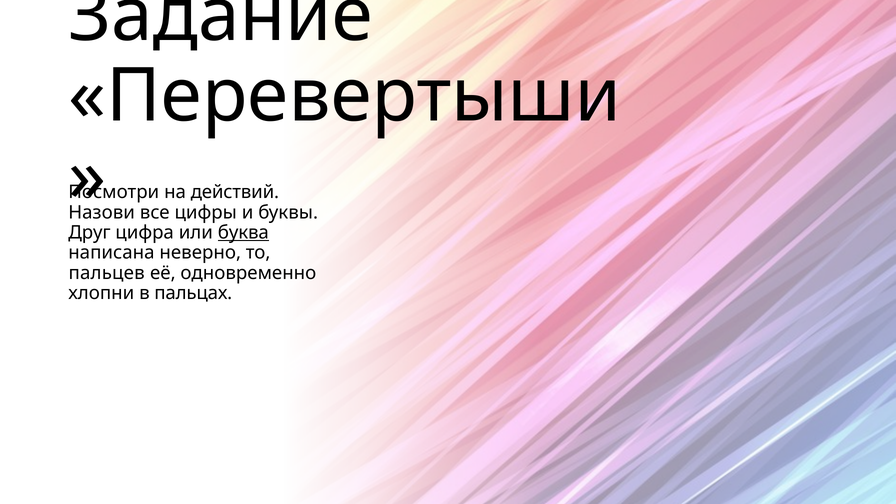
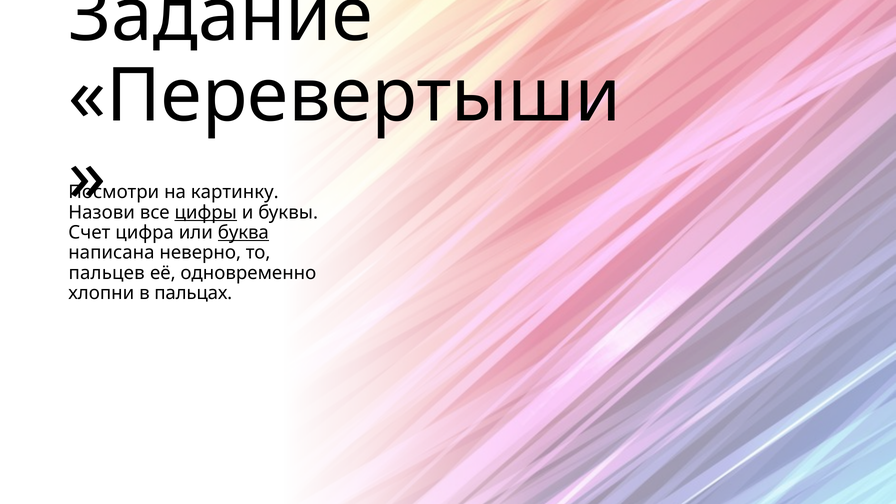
действий: действий -> картинку
цифры underline: none -> present
Друг: Друг -> Счет
